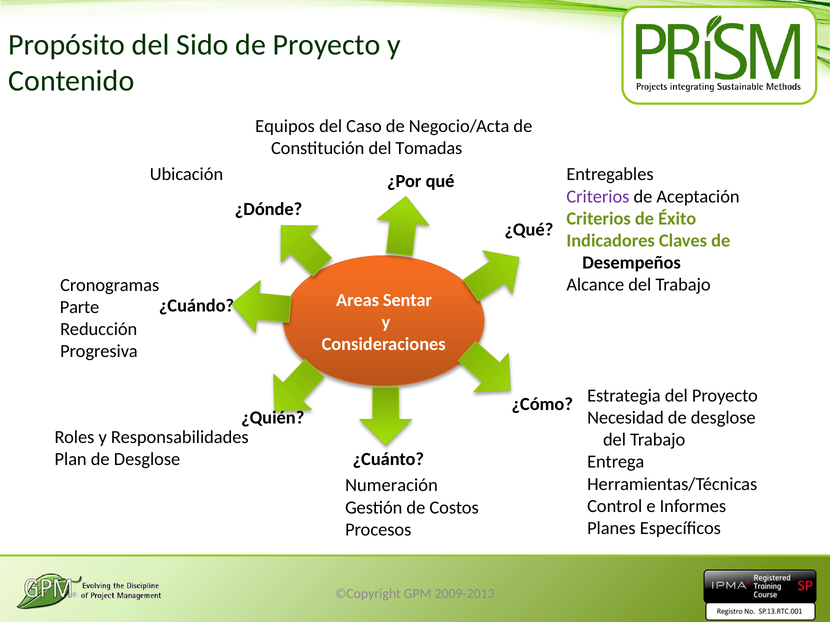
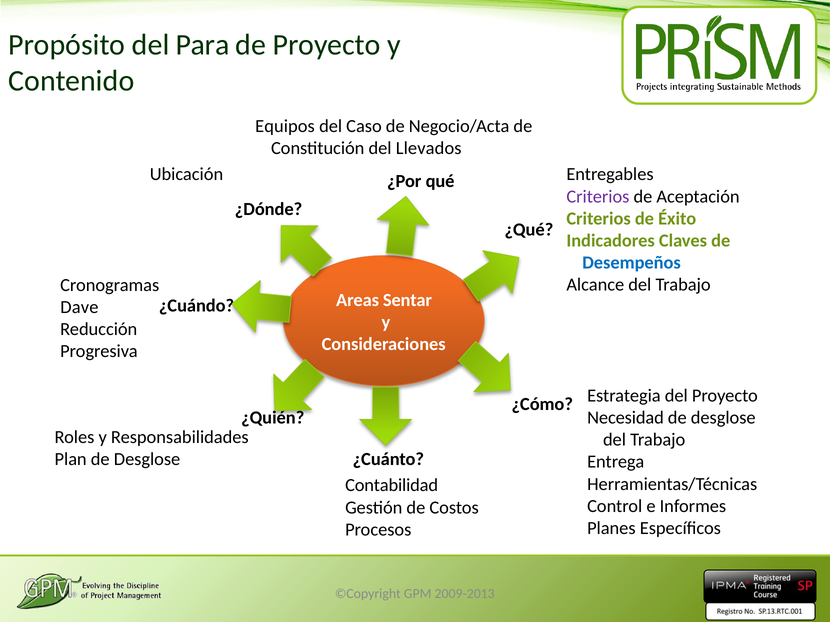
Sido: Sido -> Para
Tomadas: Tomadas -> Llevados
Desempeños colour: black -> blue
Parte: Parte -> Dave
Numeración: Numeración -> Contabilidad
